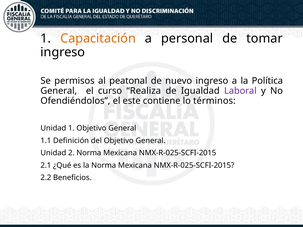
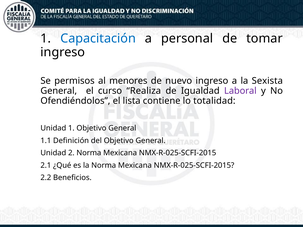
Capacitación colour: orange -> blue
peatonal: peatonal -> menores
Política: Política -> Sexista
este: este -> lista
términos: términos -> totalidad
